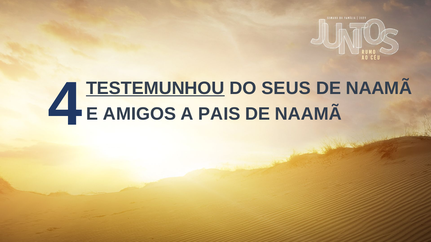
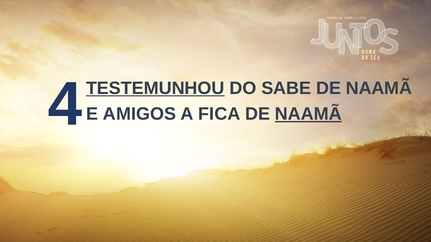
SEUS: SEUS -> SABE
PAIS: PAIS -> FICA
NAAMÃ at (308, 114) underline: none -> present
